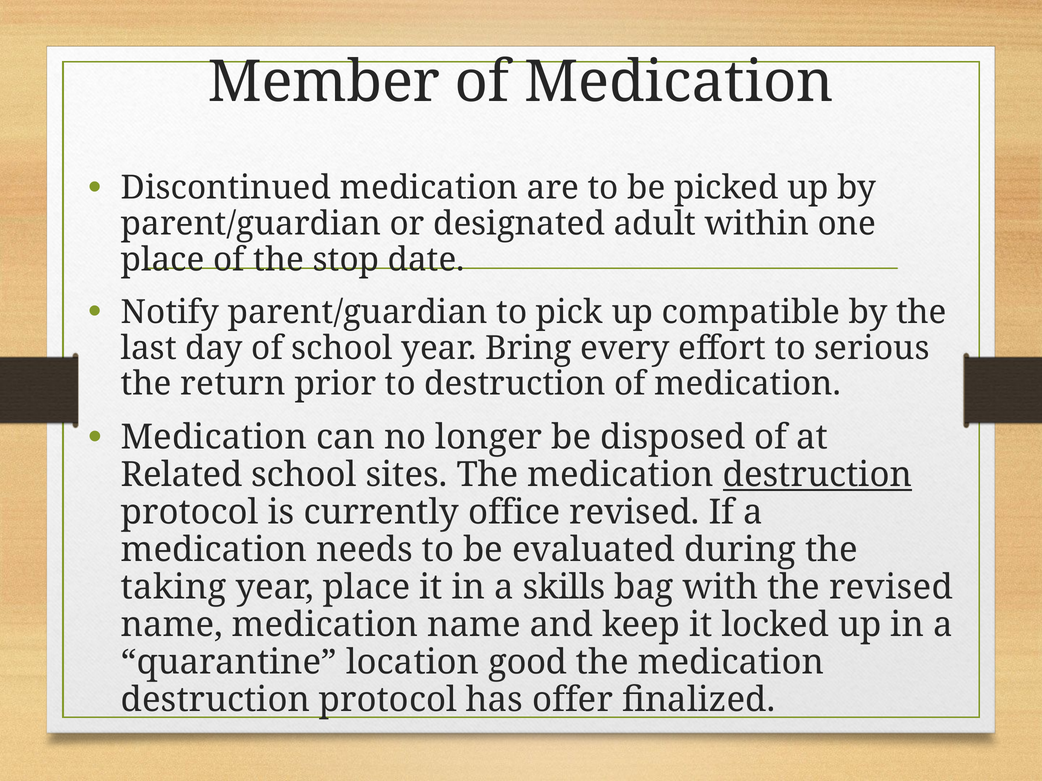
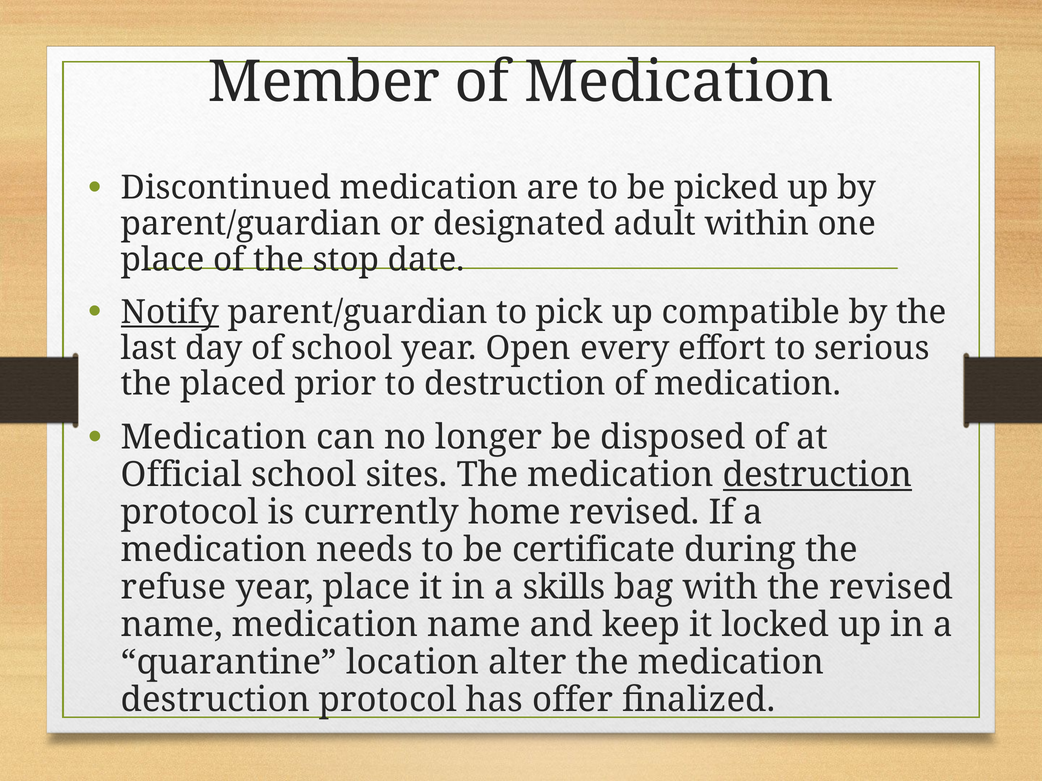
Notify underline: none -> present
Bring: Bring -> Open
return: return -> placed
Related: Related -> Official
office: office -> home
evaluated: evaluated -> certificate
taking: taking -> refuse
good: good -> alter
